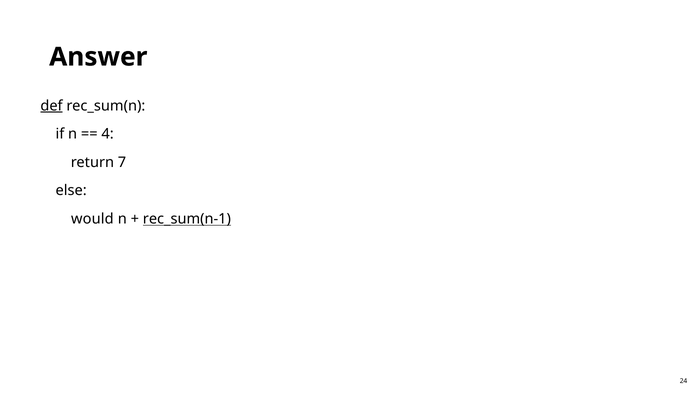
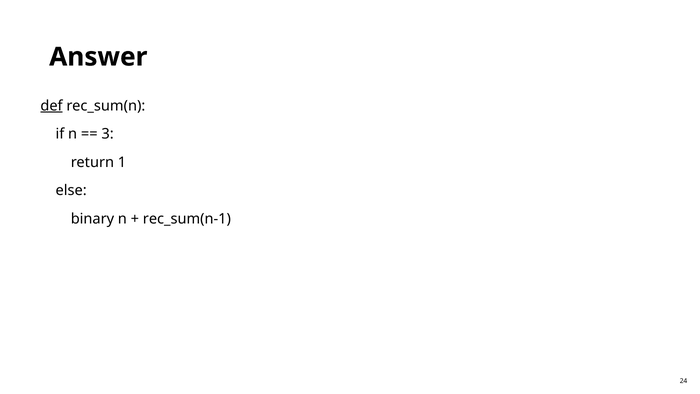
4: 4 -> 3
7: 7 -> 1
would: would -> binary
rec_sum(n-1 underline: present -> none
